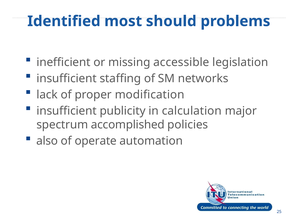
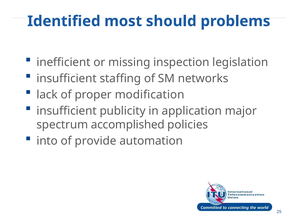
accessible: accessible -> inspection
calculation: calculation -> application
also: also -> into
operate: operate -> provide
